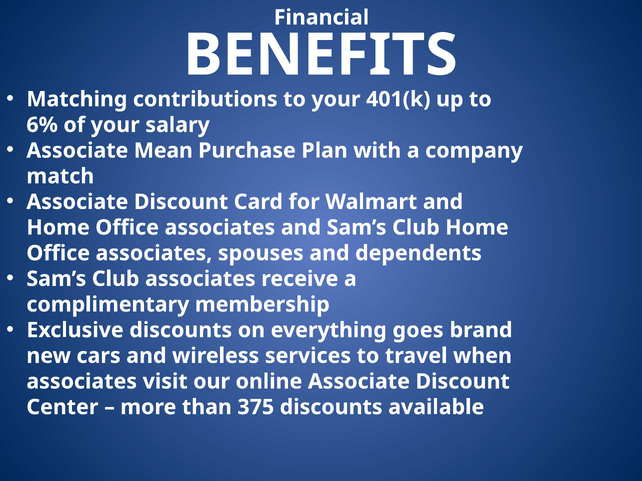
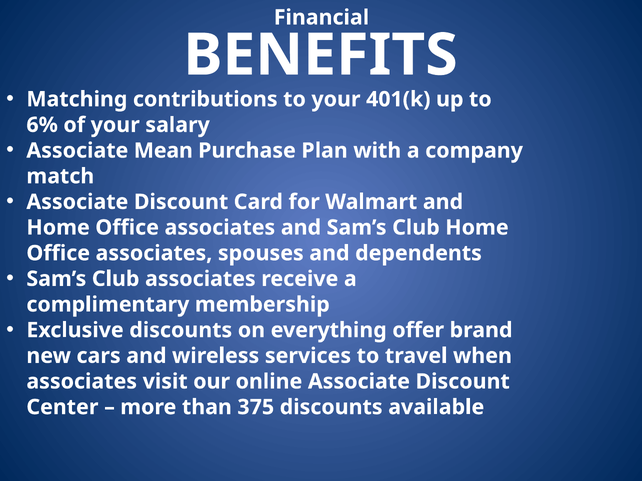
goes: goes -> offer
